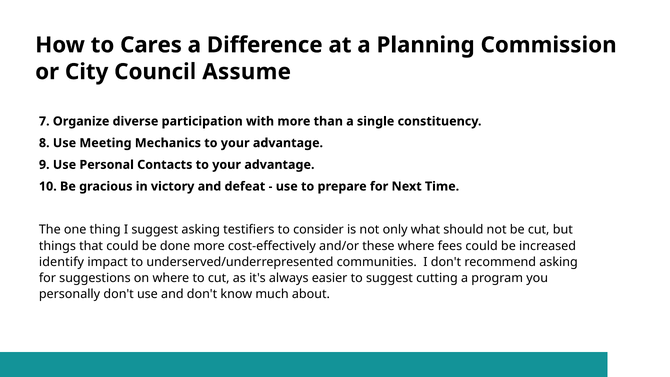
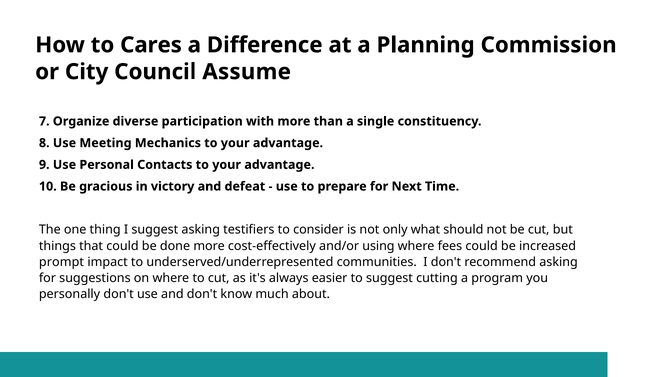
these: these -> using
identify: identify -> prompt
